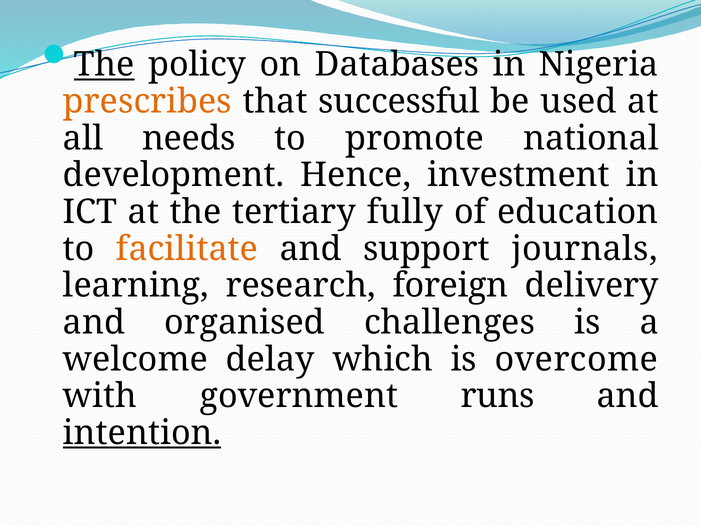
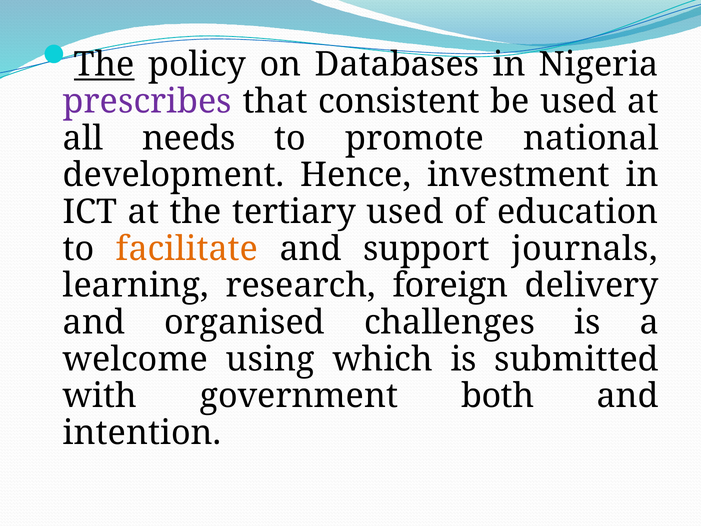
prescribes colour: orange -> purple
successful: successful -> consistent
tertiary fully: fully -> used
delay: delay -> using
overcome: overcome -> submitted
runs: runs -> both
intention underline: present -> none
